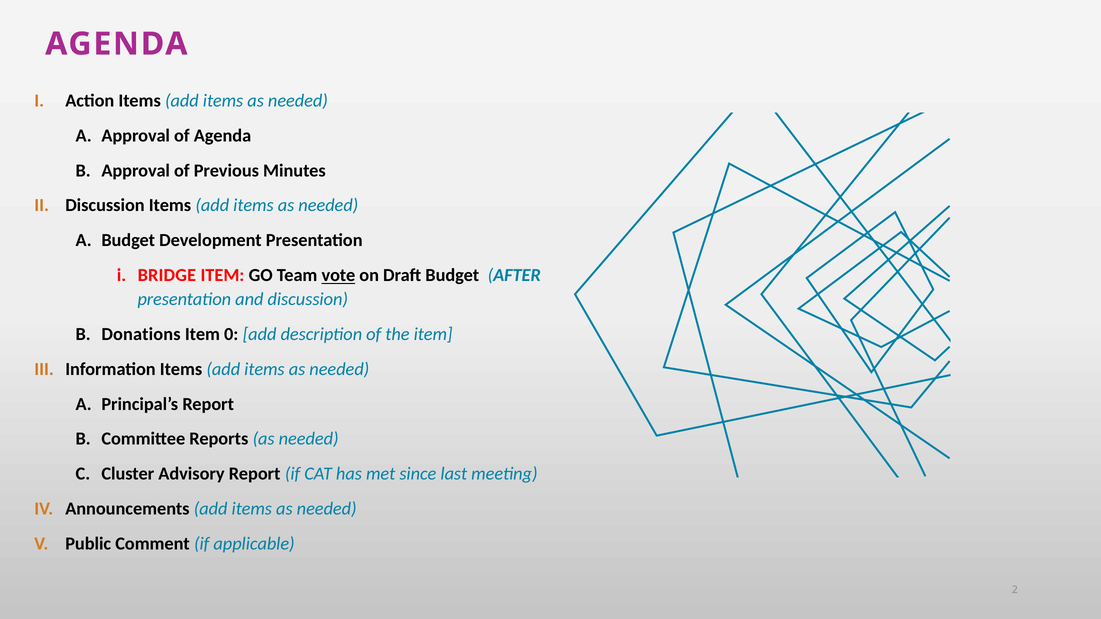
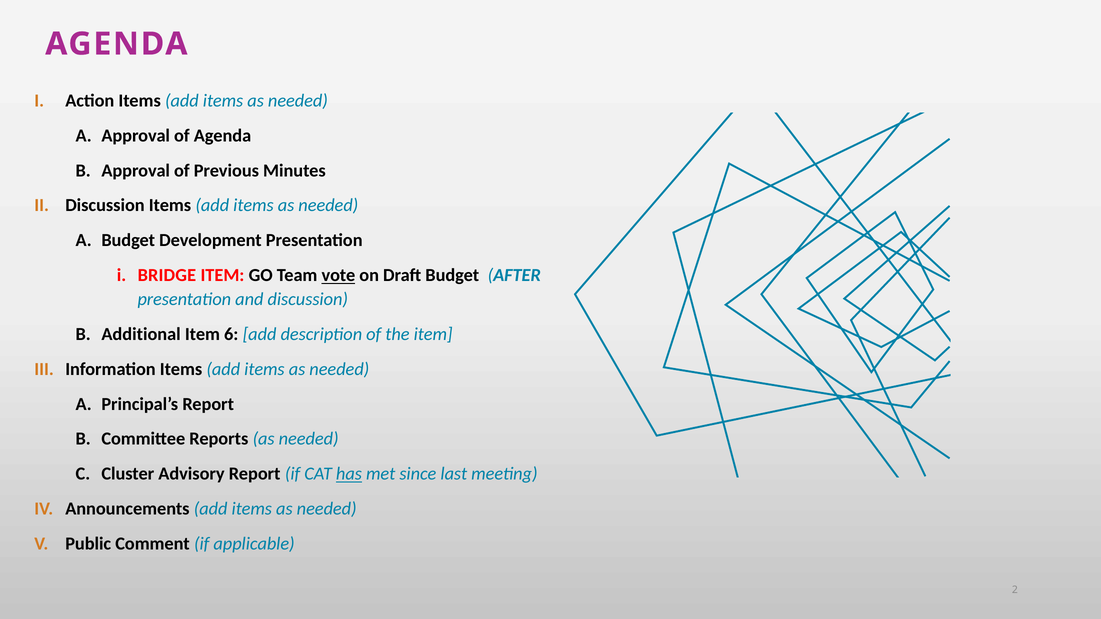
Donations: Donations -> Additional
0: 0 -> 6
has underline: none -> present
